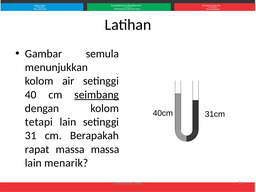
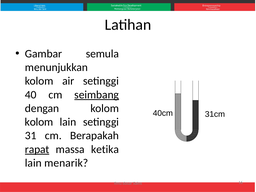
tetapi at (39, 122): tetapi -> kolom
rapat underline: none -> present
massa massa: massa -> ketika
